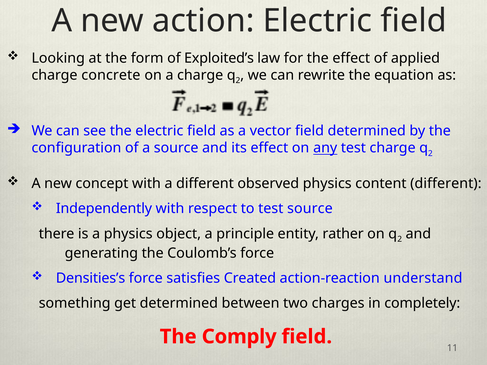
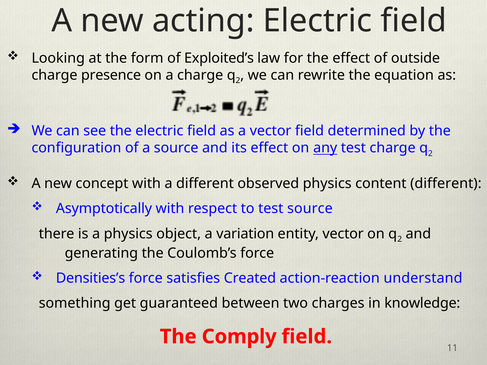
action: action -> acting
applied: applied -> outside
concrete: concrete -> presence
Independently: Independently -> Asymptotically
principle: principle -> variation
entity rather: rather -> vector
get determined: determined -> guaranteed
completely: completely -> knowledge
